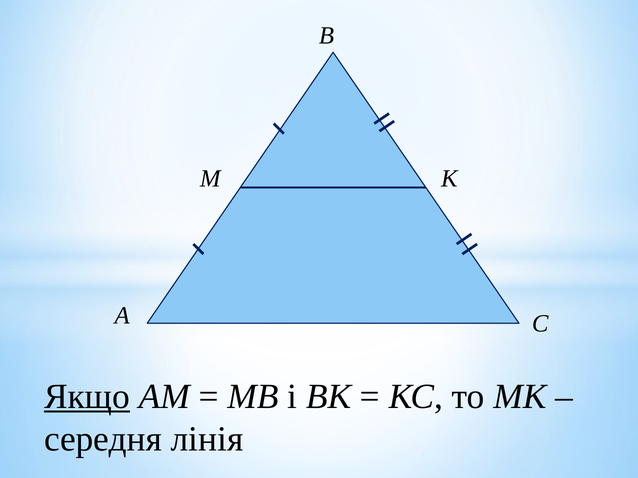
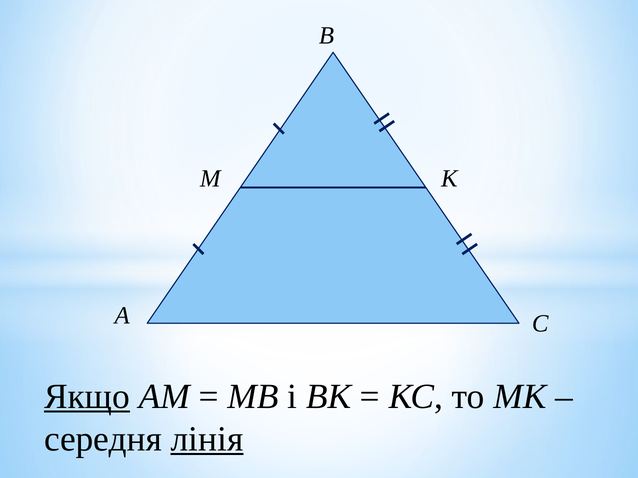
лінія underline: none -> present
